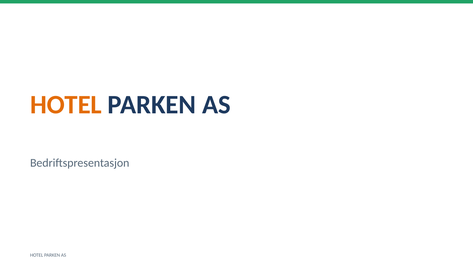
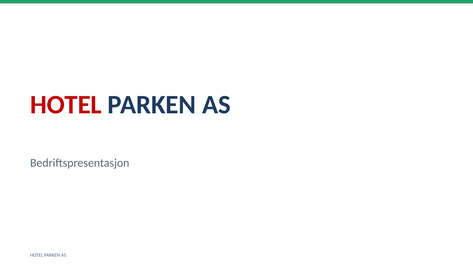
HOTEL at (66, 105) colour: orange -> red
